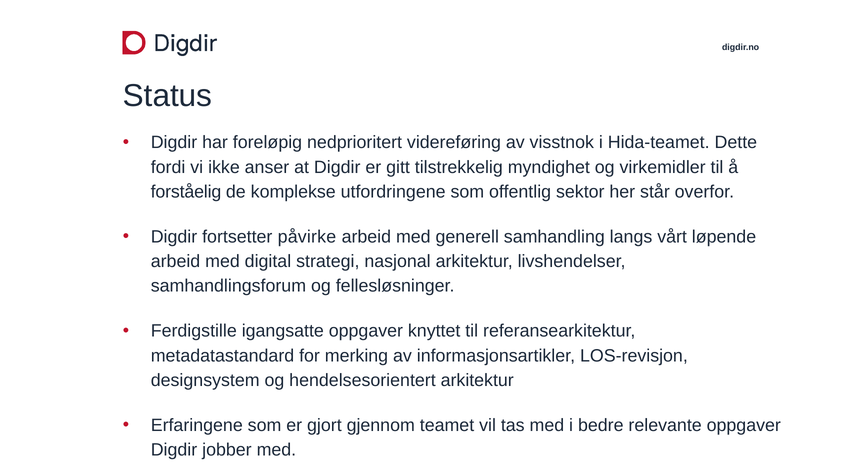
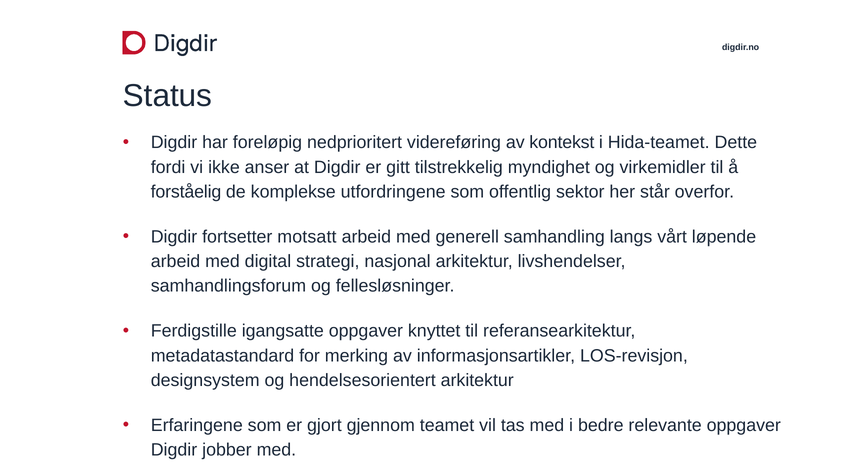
visstnok: visstnok -> kontekst
påvirke: påvirke -> motsatt
